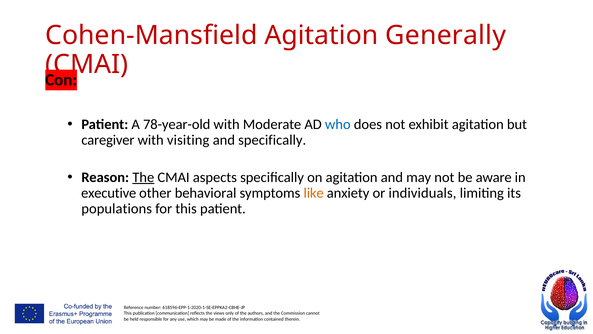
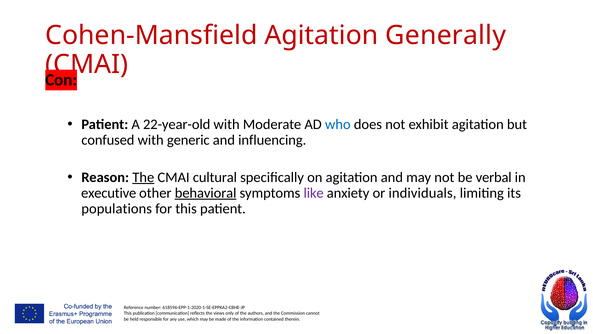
78-year-old: 78-year-old -> 22-year-old
caregiver: caregiver -> confused
visiting: visiting -> generic
and specifically: specifically -> influencing
aspects: aspects -> cultural
aware: aware -> verbal
behavioral underline: none -> present
like colour: orange -> purple
